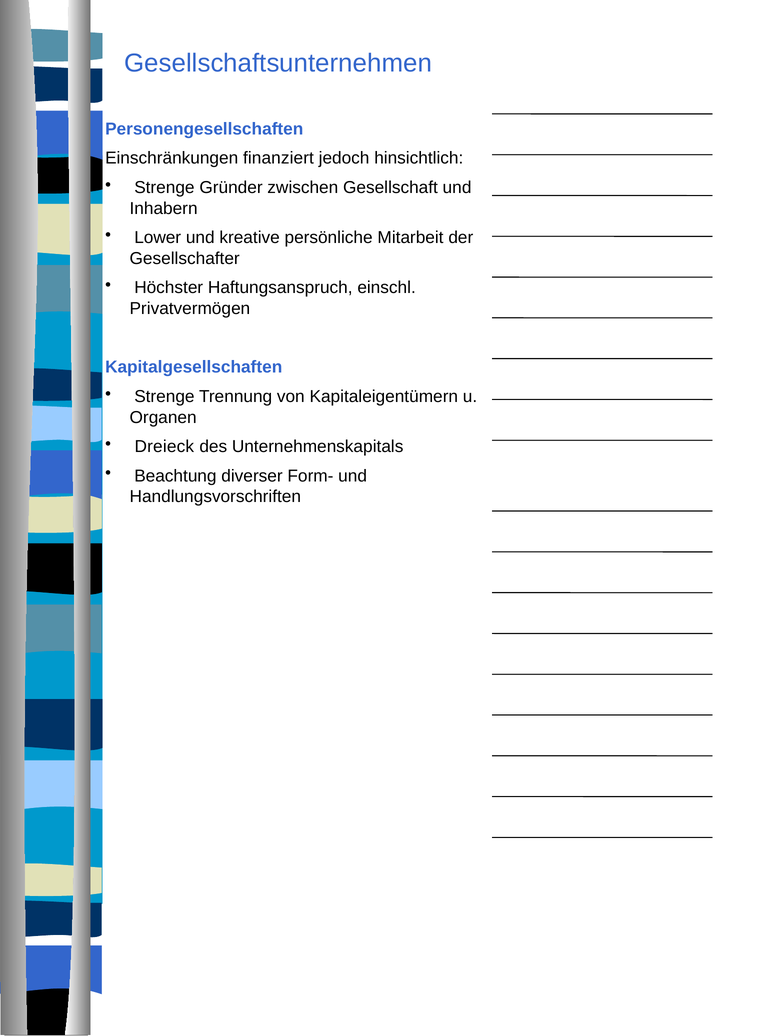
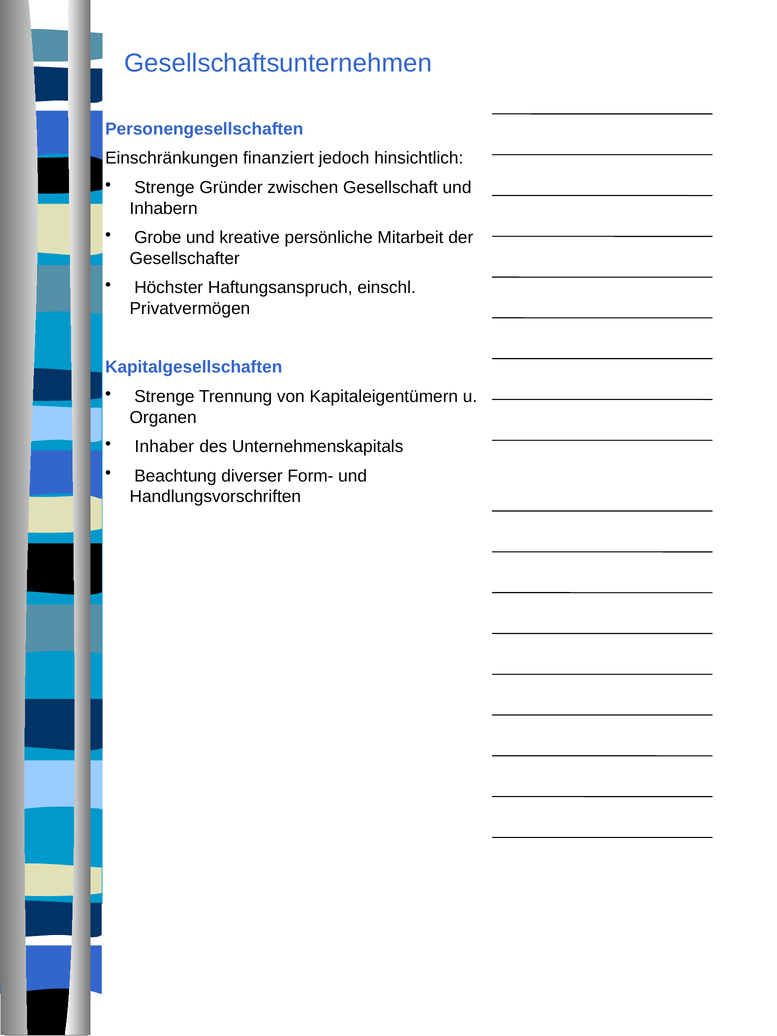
Lower: Lower -> Grobe
Dreieck: Dreieck -> Inhaber
